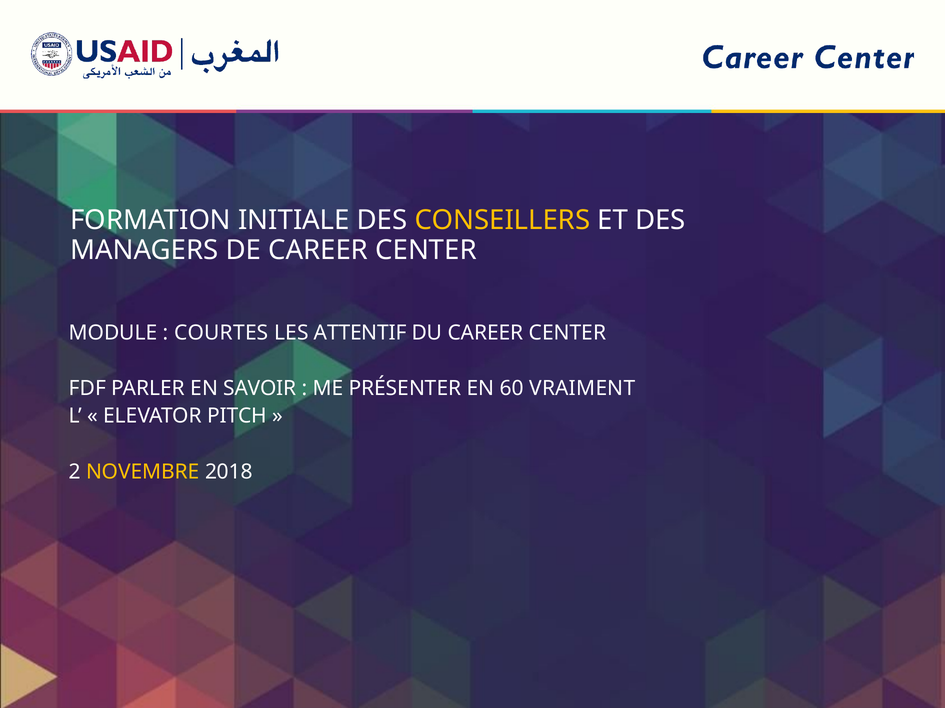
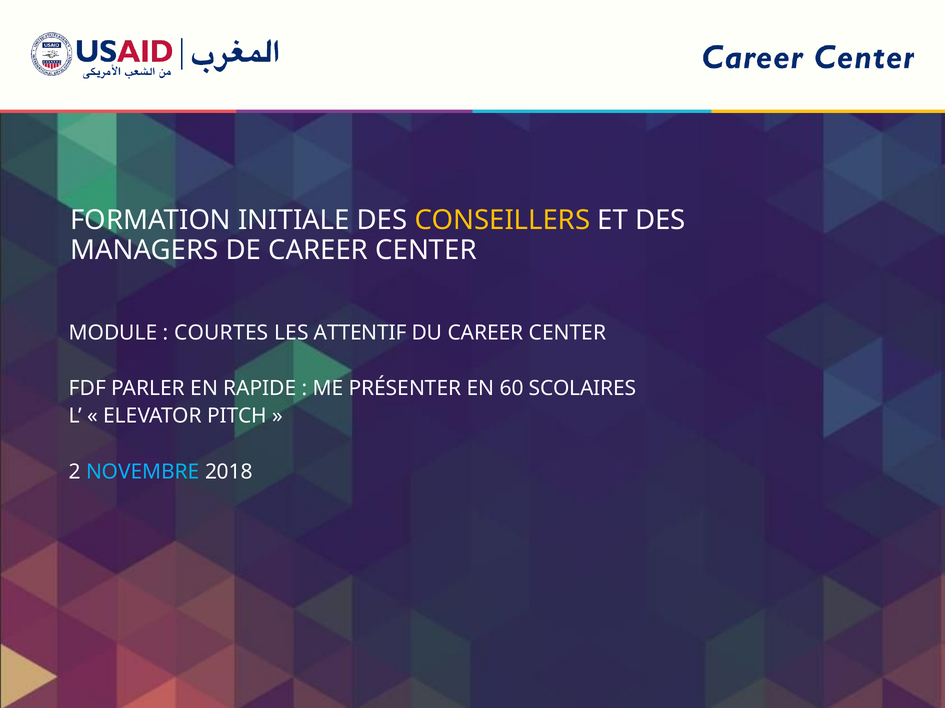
SAVOIR: SAVOIR -> RAPIDE
VRAIMENT: VRAIMENT -> SCOLAIRES
NOVEMBRE colour: yellow -> light blue
